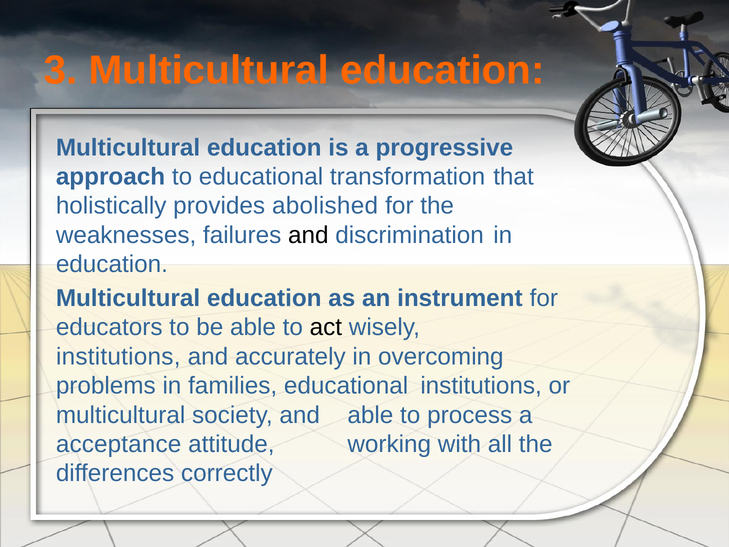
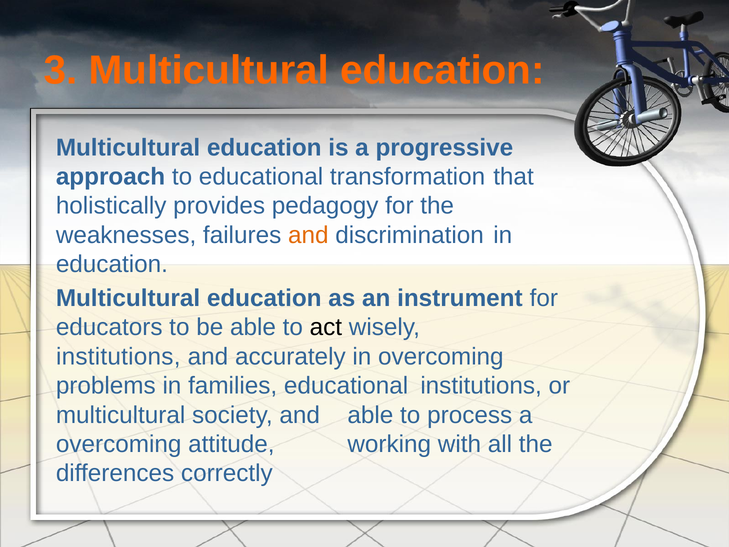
abolished: abolished -> pedagogy
and at (308, 235) colour: black -> orange
acceptance at (119, 444): acceptance -> overcoming
